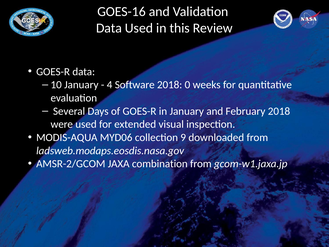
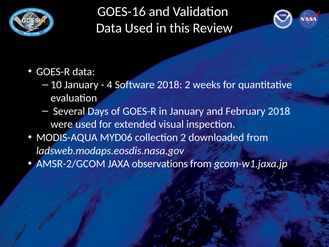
2018 0: 0 -> 2
collection 9: 9 -> 2
combination: combination -> observations
